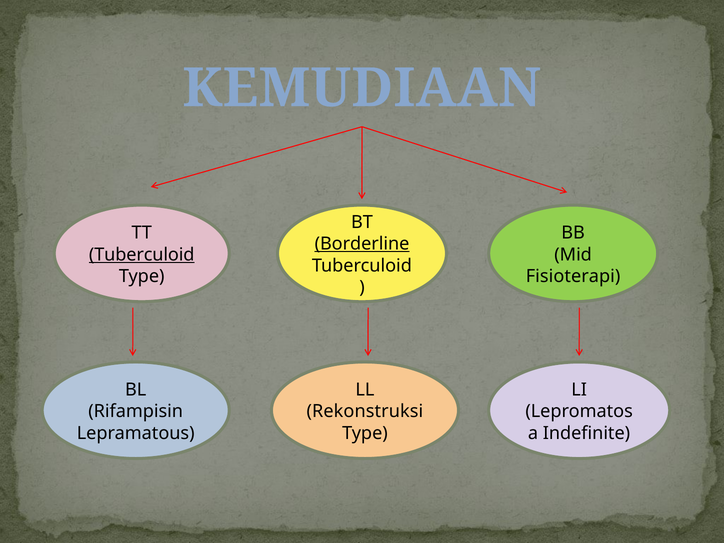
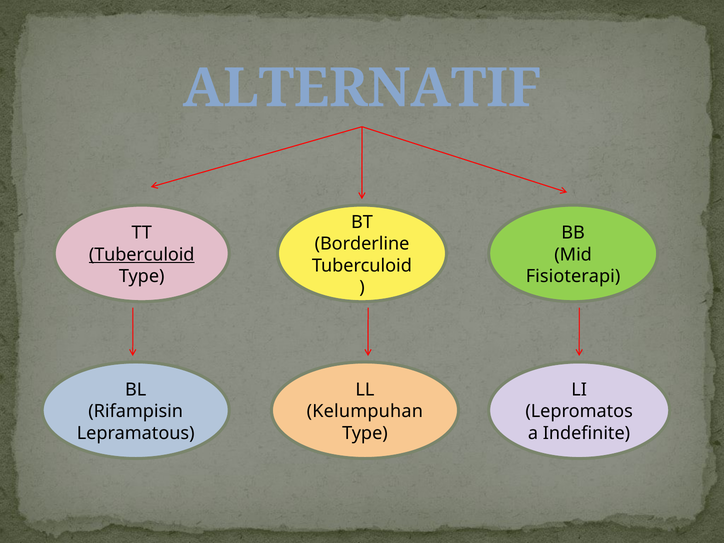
KEMUDIAAN: KEMUDIAAN -> ALTERNATIF
Borderline underline: present -> none
Rekonstruksi: Rekonstruksi -> Kelumpuhan
